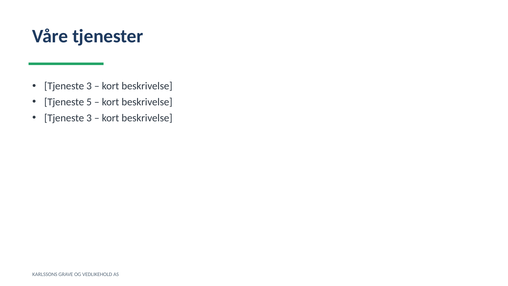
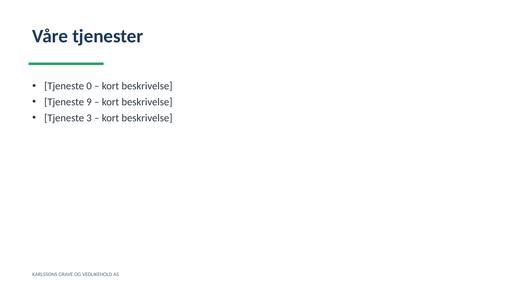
3 at (89, 86): 3 -> 0
5: 5 -> 9
